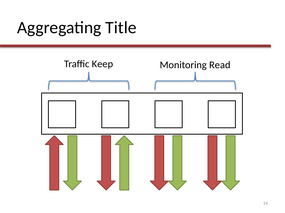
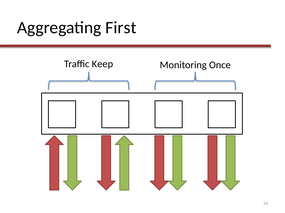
Title: Title -> First
Read: Read -> Once
